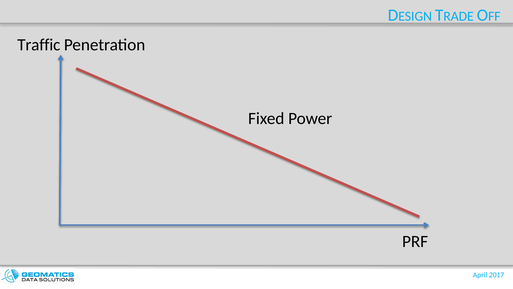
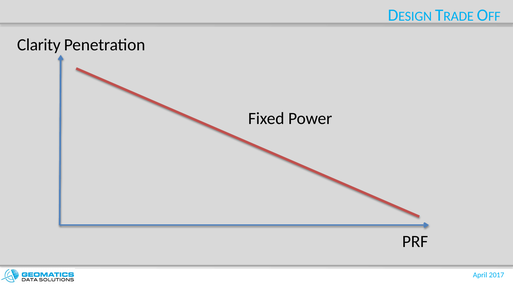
Traffic: Traffic -> Clarity
